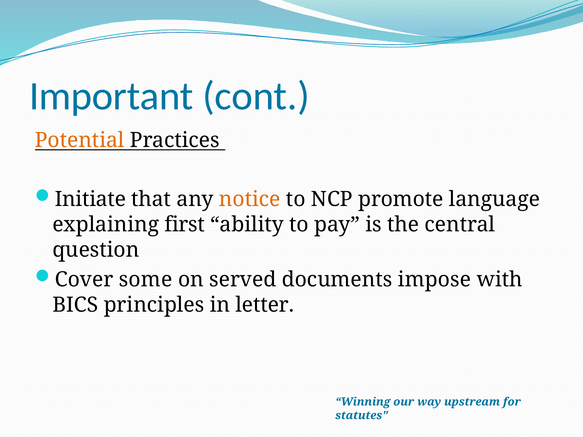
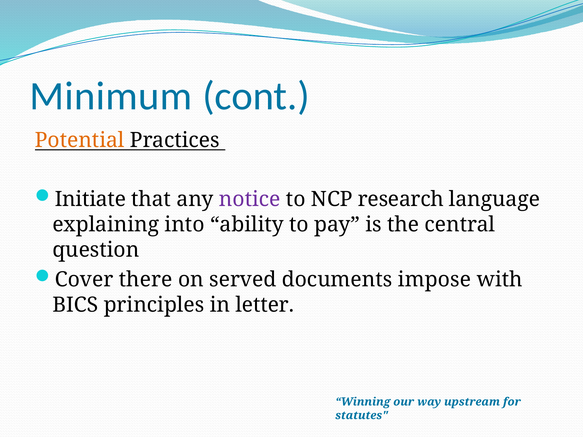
Important: Important -> Minimum
notice colour: orange -> purple
promote: promote -> research
first: first -> into
some: some -> there
